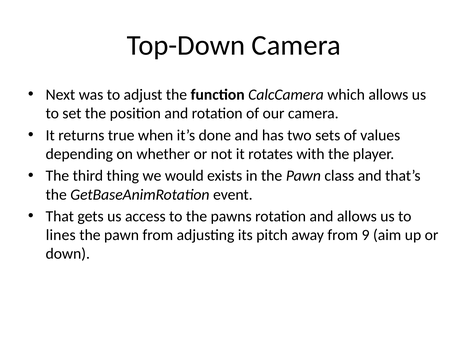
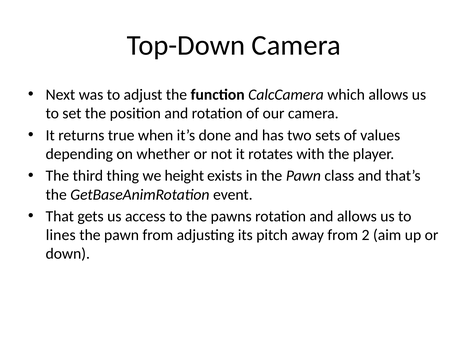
would: would -> height
9: 9 -> 2
